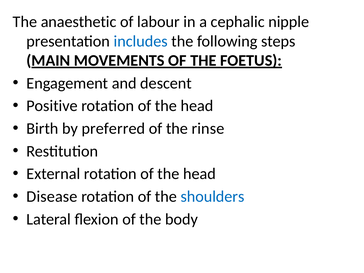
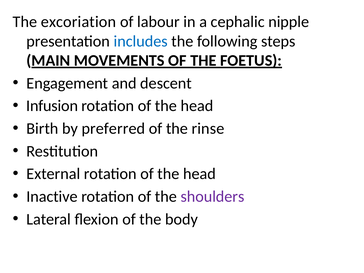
anaesthetic: anaesthetic -> excoriation
Positive: Positive -> Infusion
Disease: Disease -> Inactive
shoulders colour: blue -> purple
